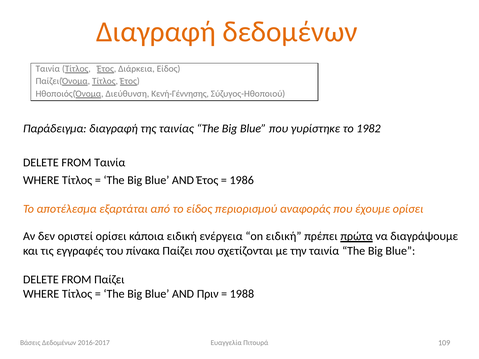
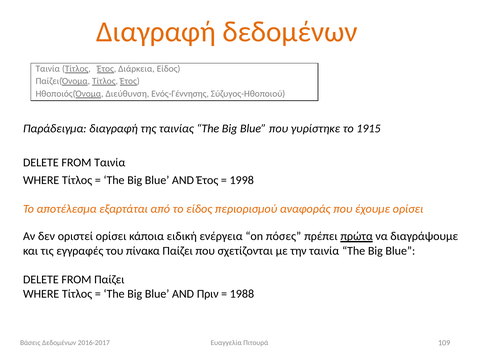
Κενή-Γέννησης: Κενή-Γέννησης -> Ενός-Γέννησης
1982: 1982 -> 1915
1986: 1986 -> 1998
on ειδική: ειδική -> πόσες
